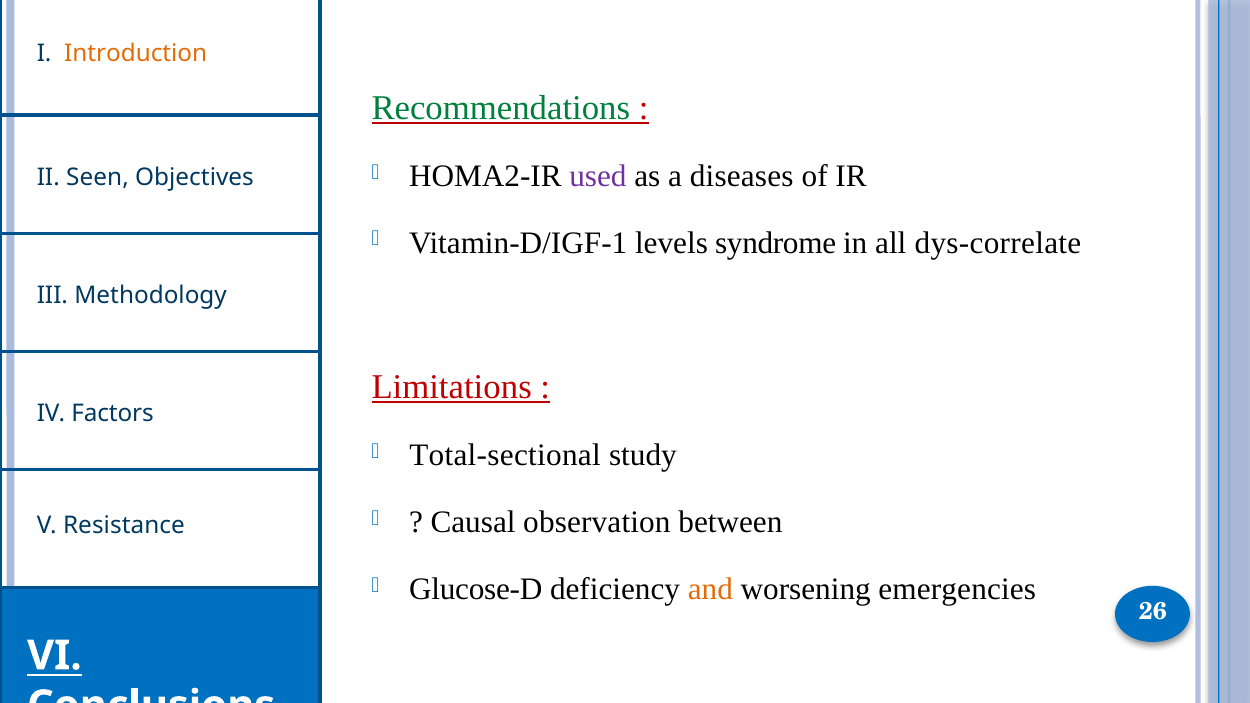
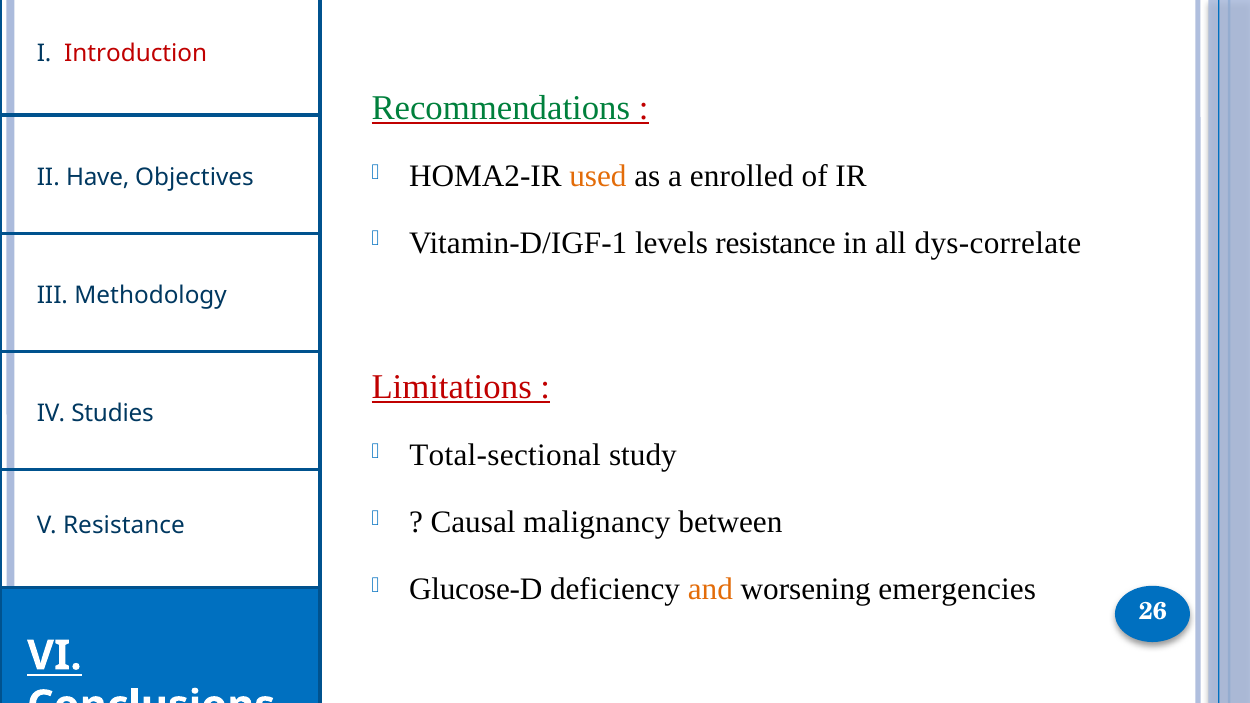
Introduction colour: orange -> red
used colour: purple -> orange
diseases: diseases -> enrolled
Seen: Seen -> Have
levels syndrome: syndrome -> resistance
Factors: Factors -> Studies
observation: observation -> malignancy
